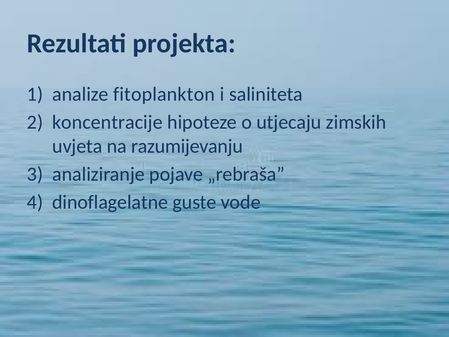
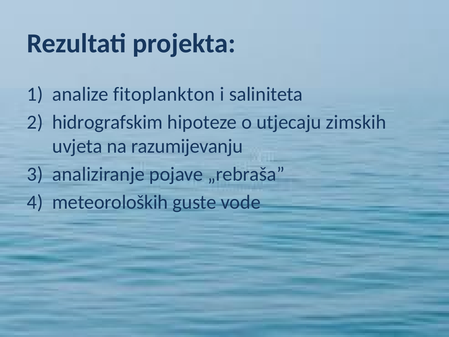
koncentracije: koncentracije -> hidrografskim
dinoflagelatne: dinoflagelatne -> meteoroloških
